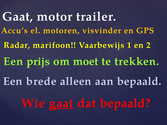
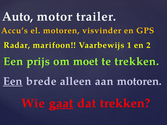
Gaat at (18, 17): Gaat -> Auto
Een at (13, 81) underline: none -> present
aan bepaald: bepaald -> motoren
dat bepaald: bepaald -> trekken
